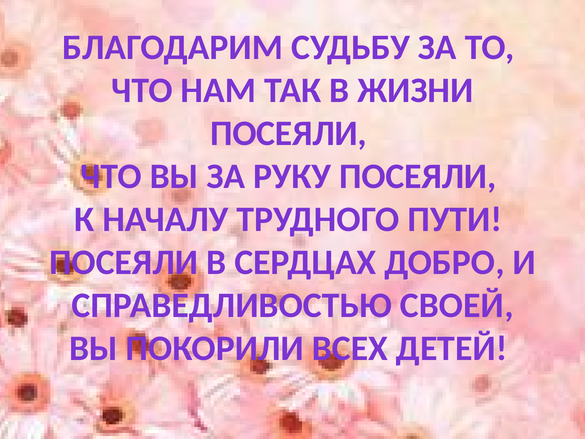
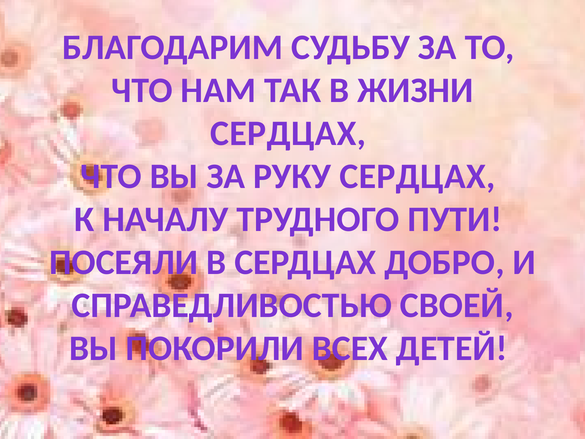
ПОСЕЯЛИ at (288, 133): ПОСЕЯЛИ -> СЕРДЦАХ
РУКУ ПОСЕЯЛИ: ПОСЕЯЛИ -> СЕРДЦАХ
